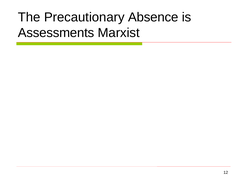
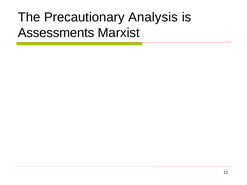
Absence: Absence -> Analysis
